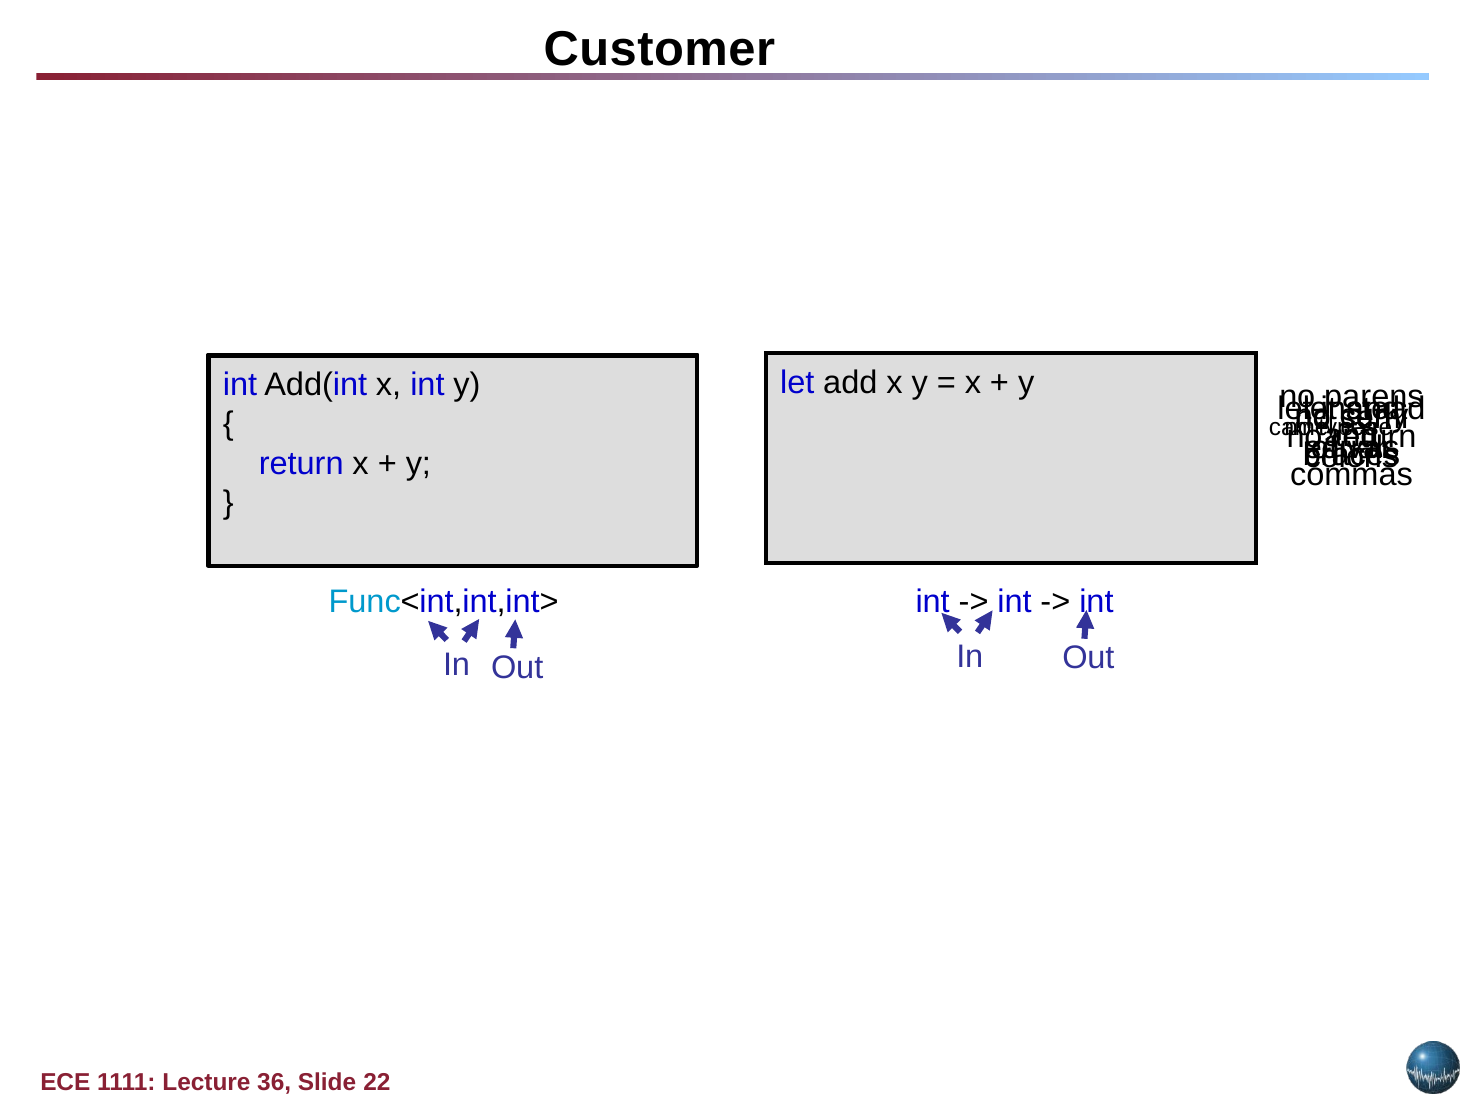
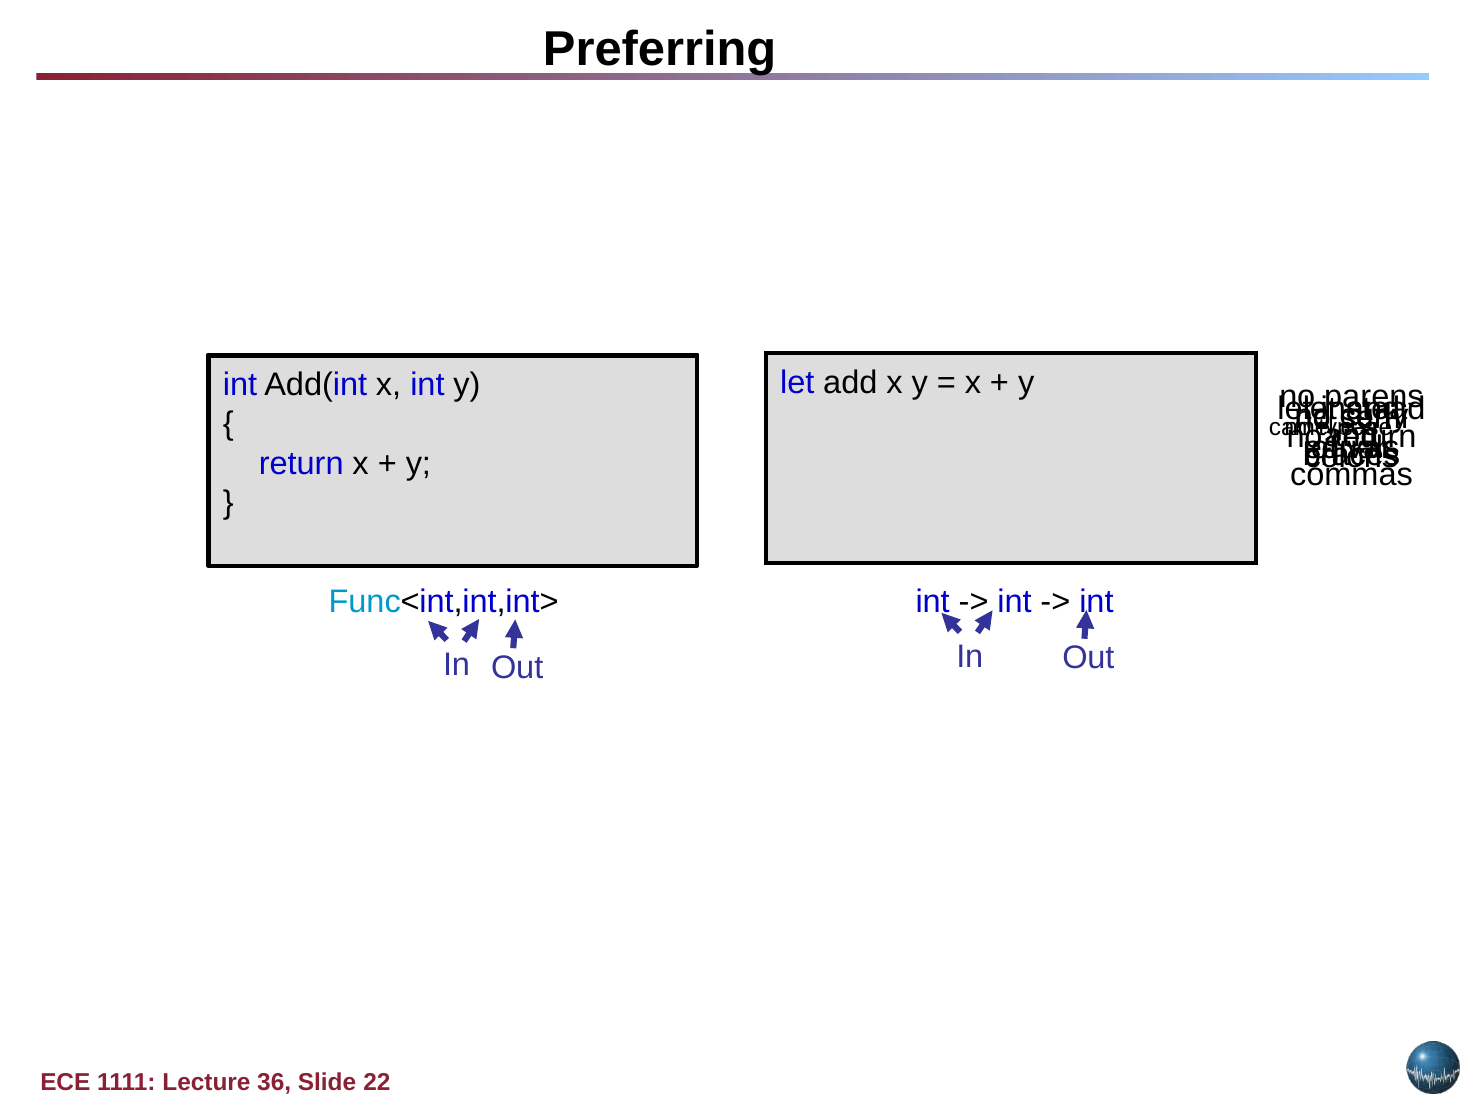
Customer: Customer -> Preferring
